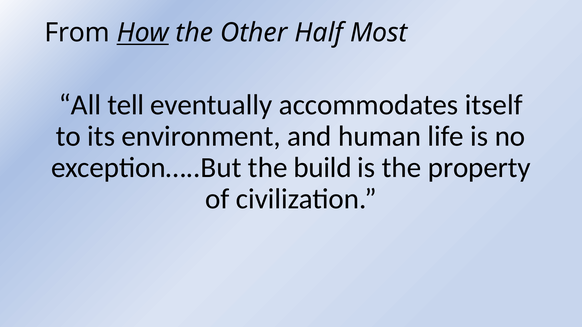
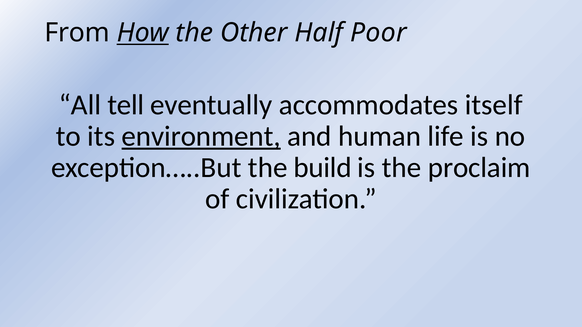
Most: Most -> Poor
environment underline: none -> present
property: property -> proclaim
